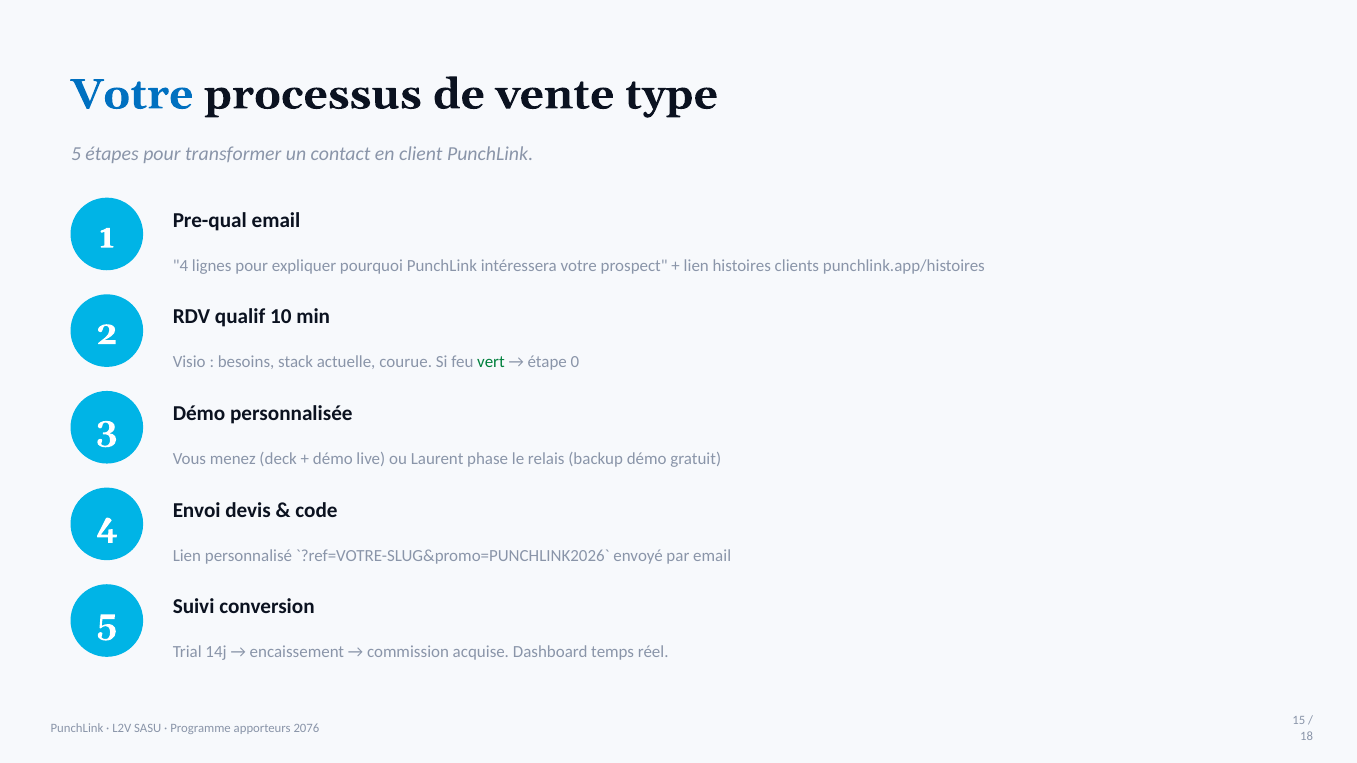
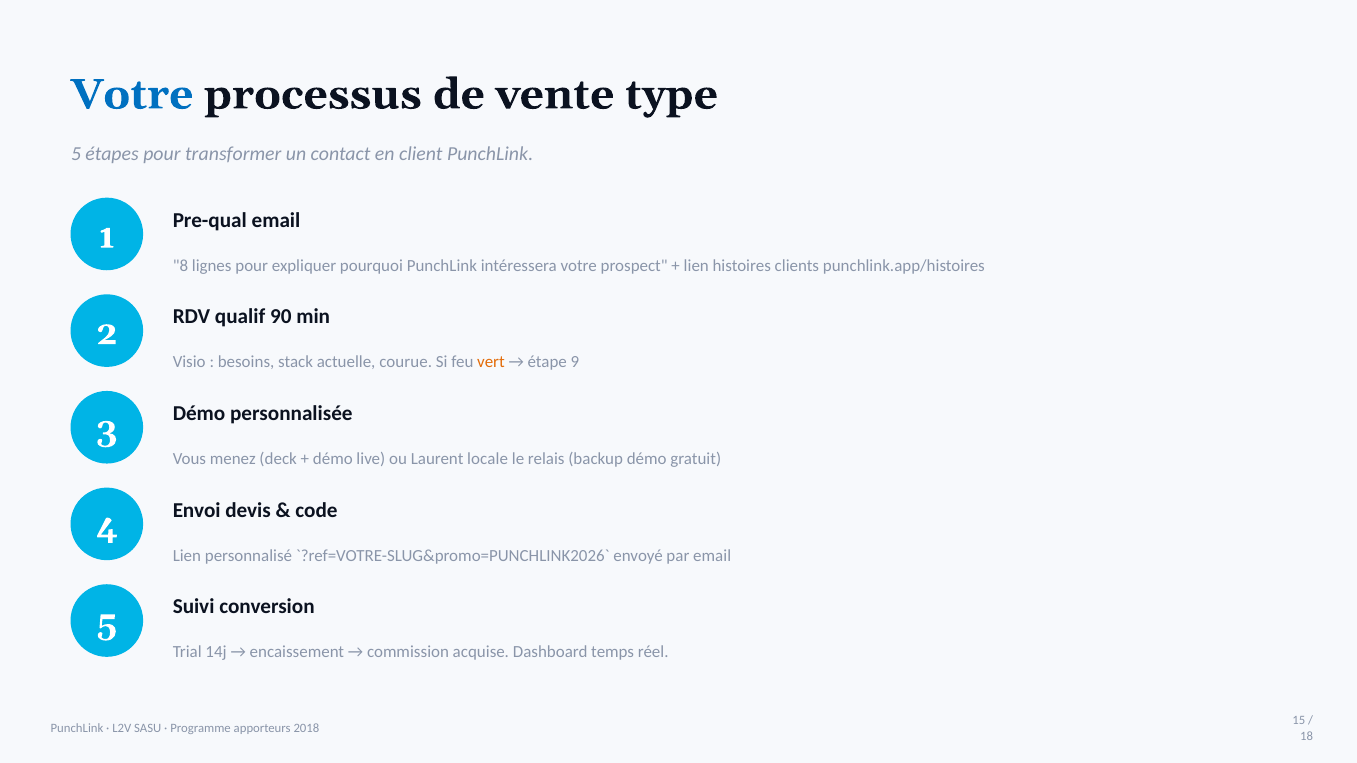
4 at (180, 266): 4 -> 8
10: 10 -> 90
vert colour: green -> orange
0: 0 -> 9
phase: phase -> locale
2076: 2076 -> 2018
